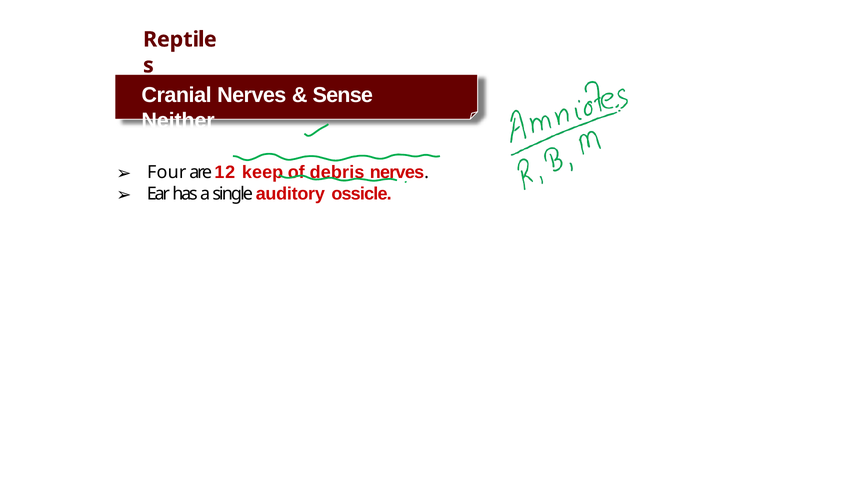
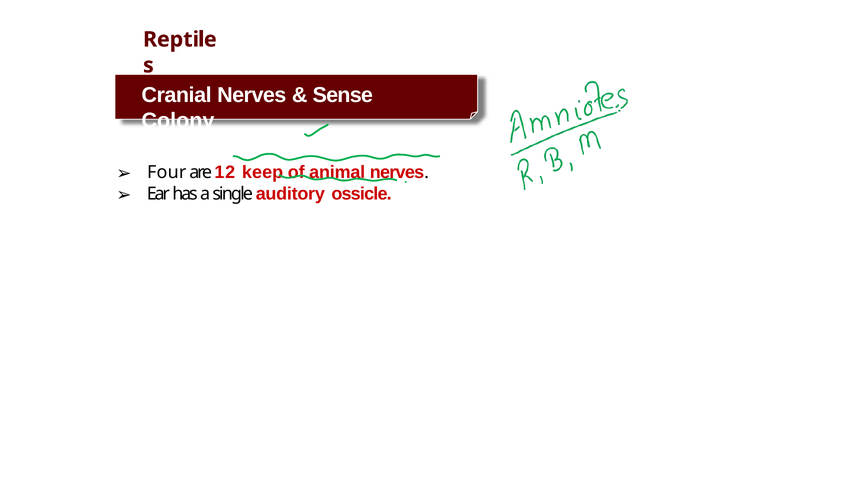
Neither: Neither -> Colony
debris: debris -> animal
